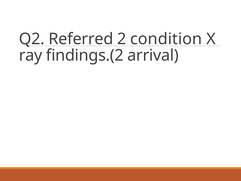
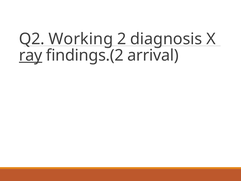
Referred: Referred -> Working
condition: condition -> diagnosis
ray underline: none -> present
